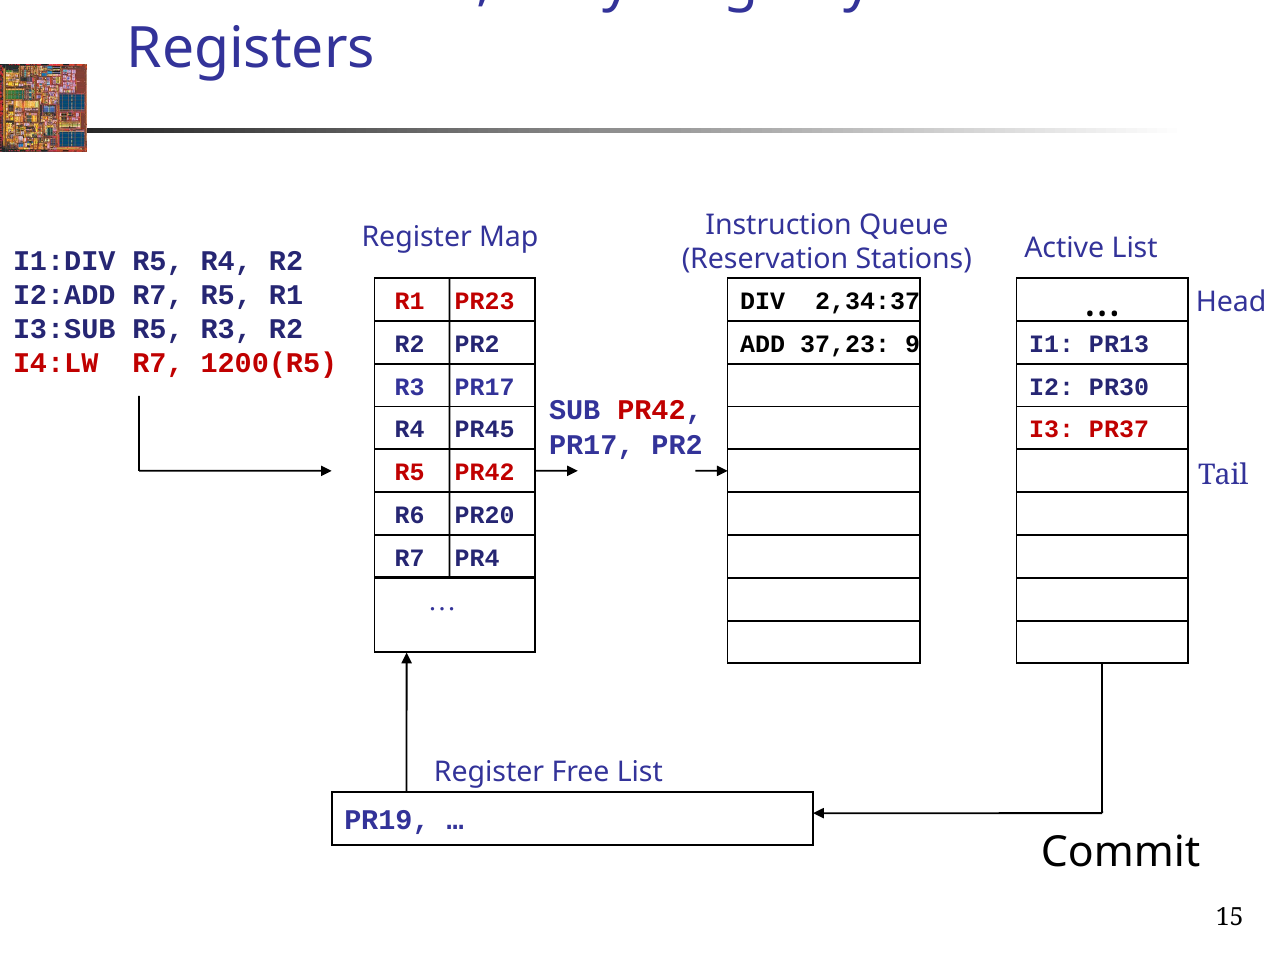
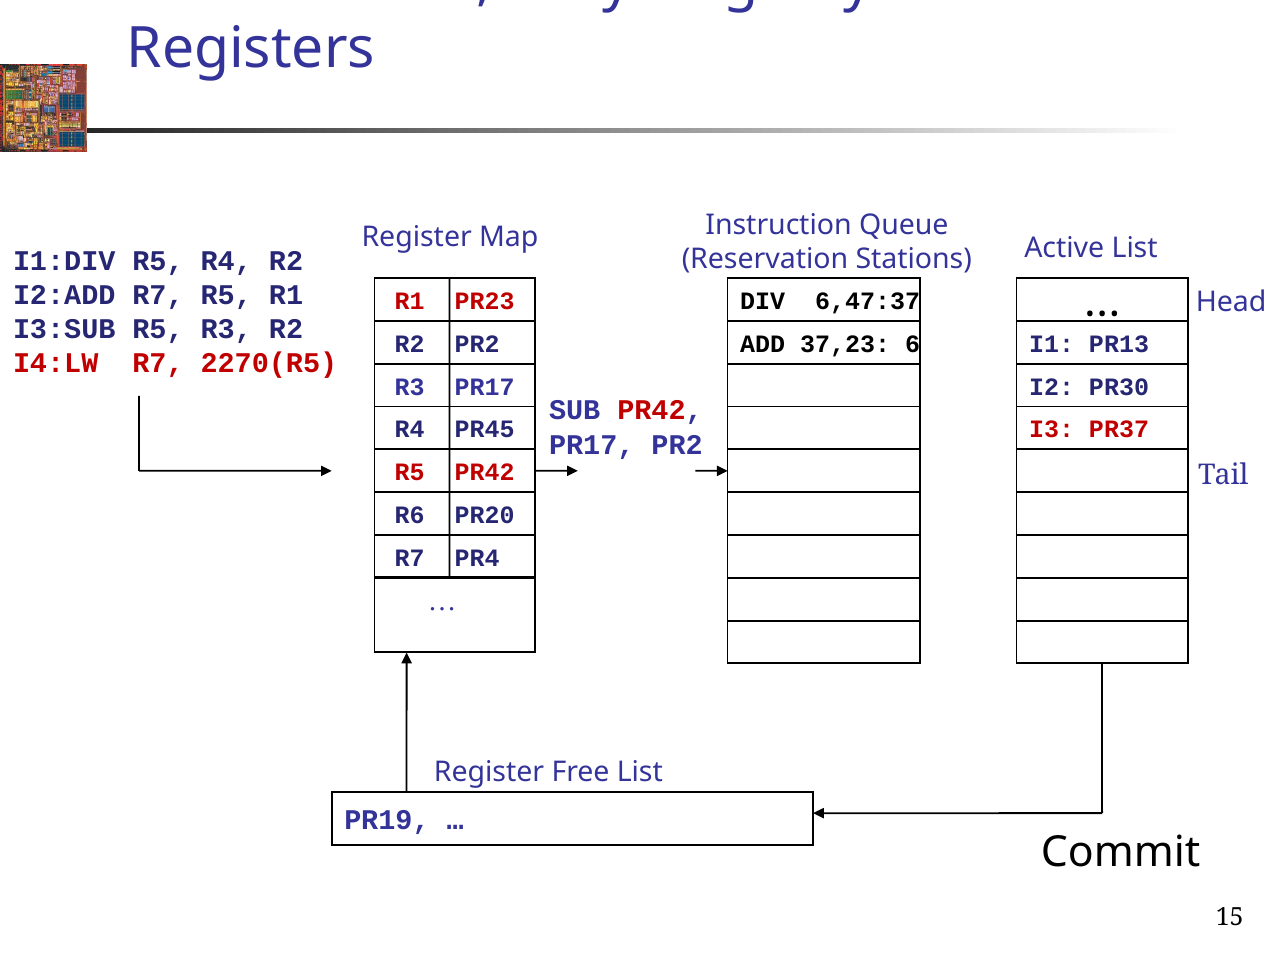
2,34:37: 2,34:37 -> 6,47:37
9: 9 -> 6
1200(R5: 1200(R5 -> 2270(R5
